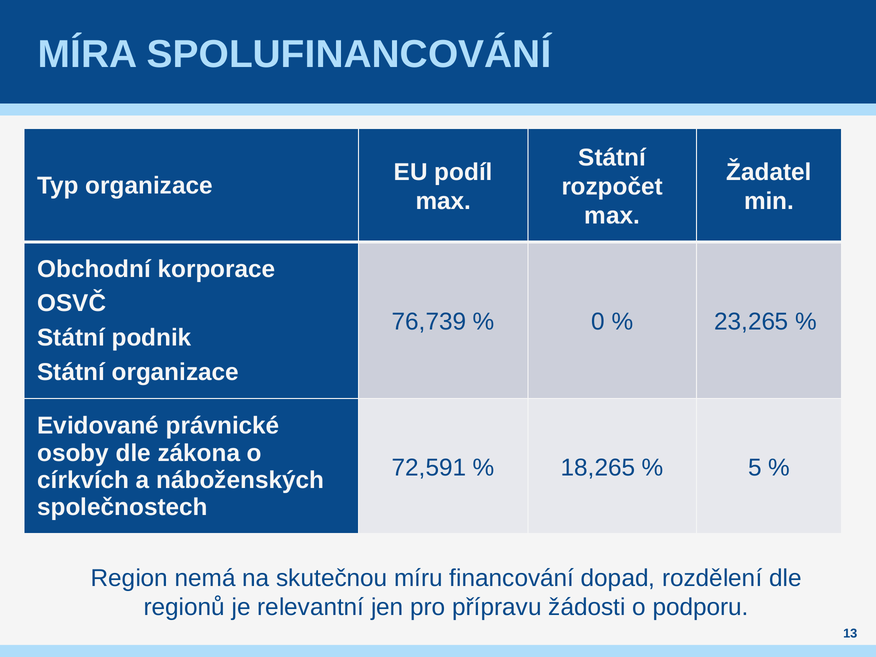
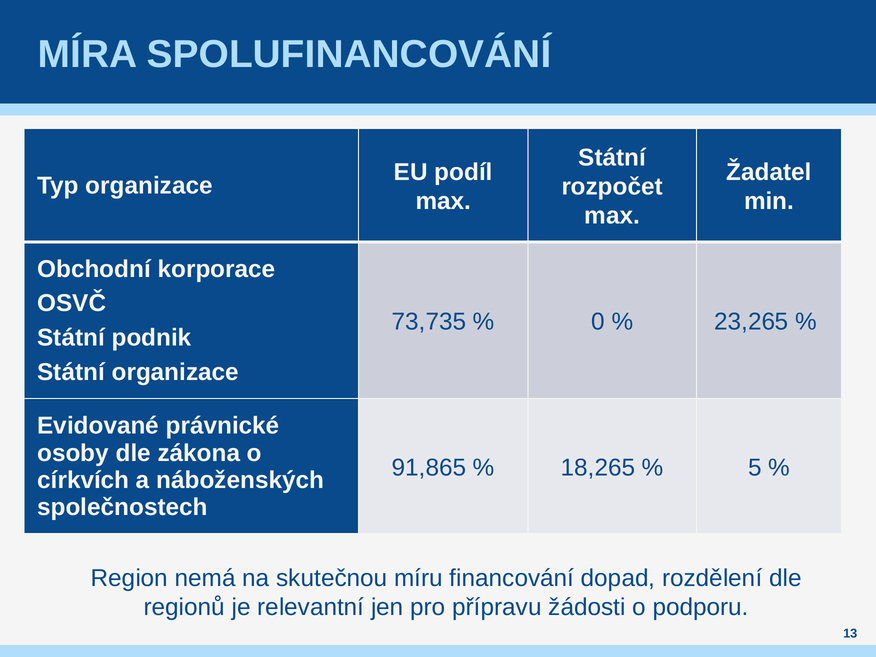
76,739: 76,739 -> 73,735
72,591: 72,591 -> 91,865
